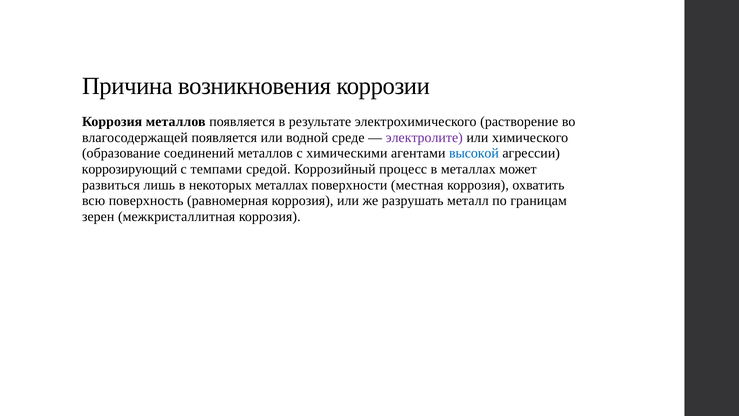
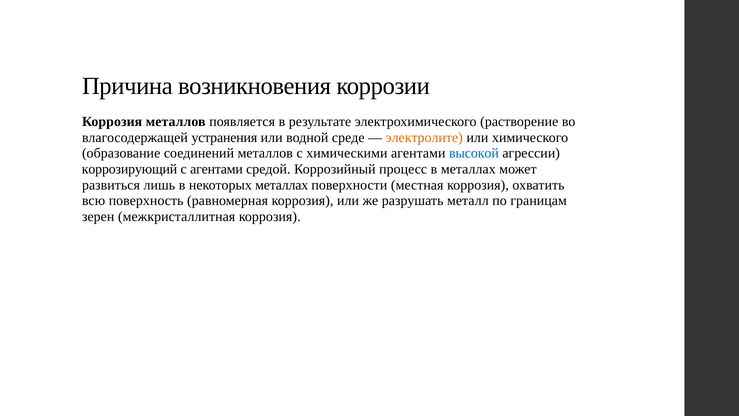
влагосодержащей появляется: появляется -> устранения
электролите colour: purple -> orange
с темпами: темпами -> агентами
